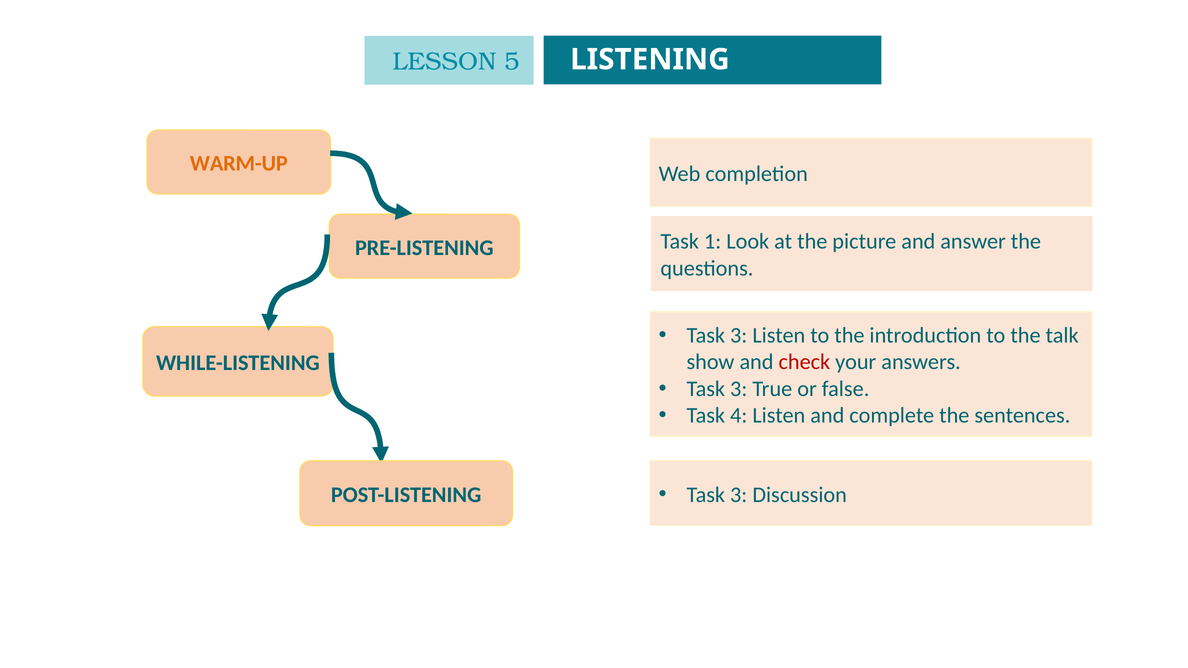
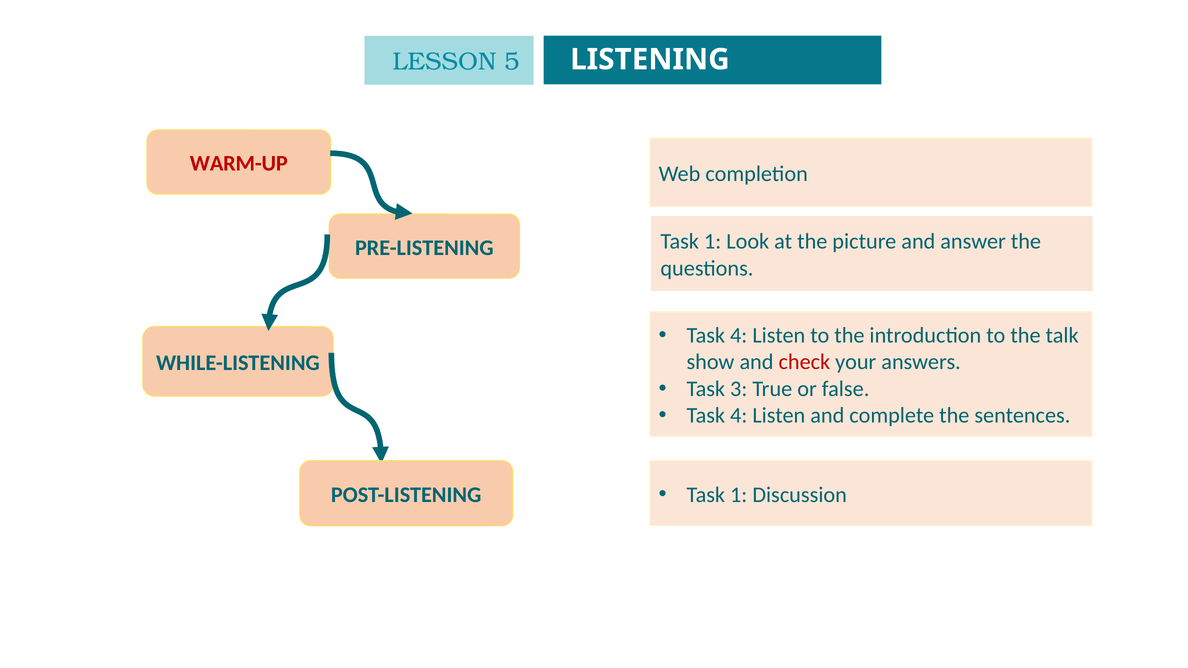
WARM-UP colour: orange -> red
3 at (739, 336): 3 -> 4
3 at (739, 495): 3 -> 1
